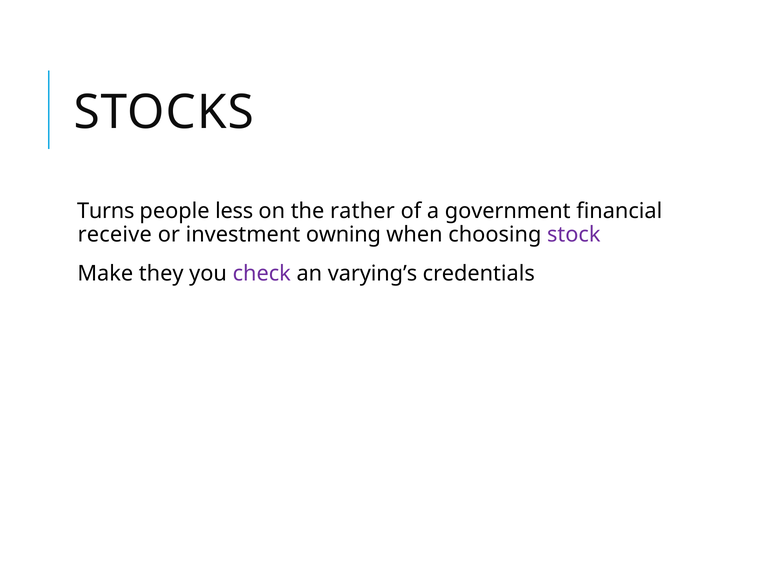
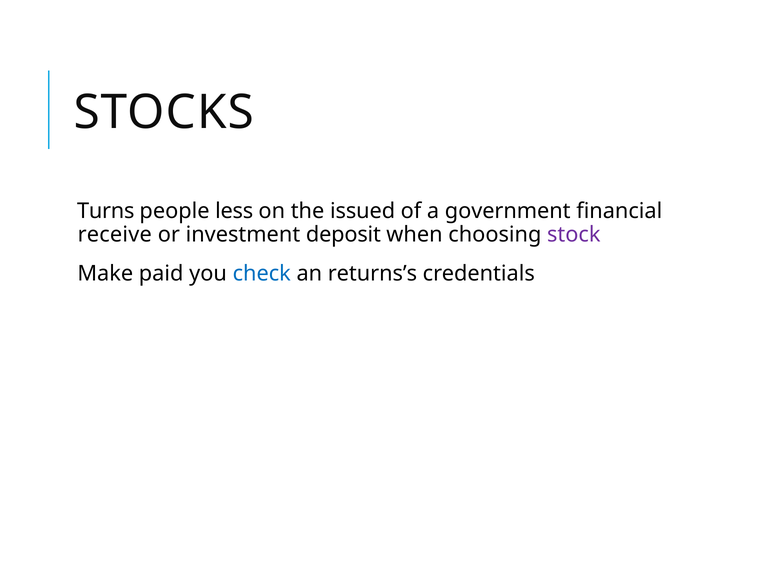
rather: rather -> issued
owning: owning -> deposit
they: they -> paid
check colour: purple -> blue
varying’s: varying’s -> returns’s
